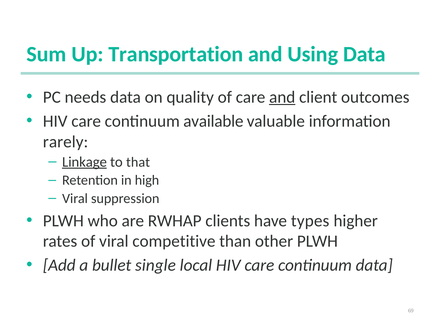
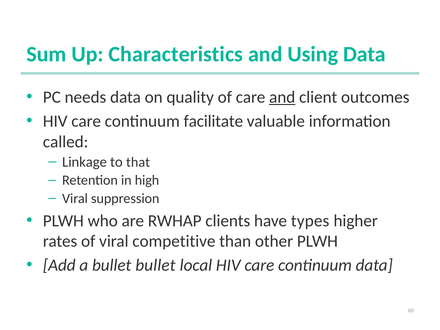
Transportation: Transportation -> Characteristics
available: available -> facilitate
rarely: rarely -> called
Linkage underline: present -> none
bullet single: single -> bullet
